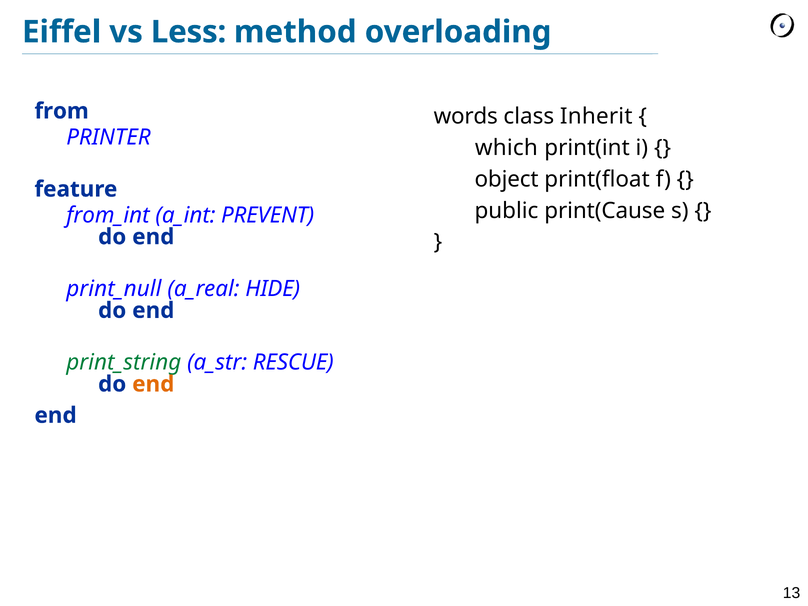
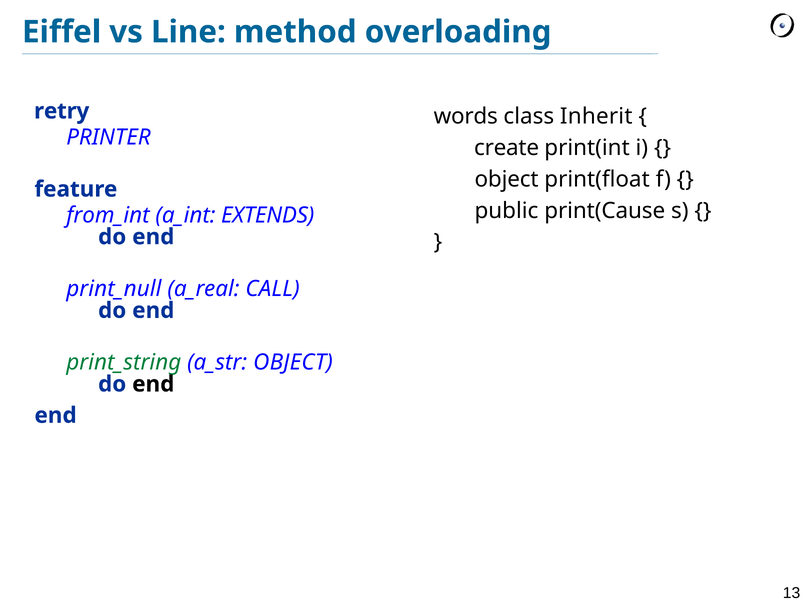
Less: Less -> Line
from: from -> retry
which: which -> create
PREVENT: PREVENT -> EXTENDS
HIDE: HIDE -> CALL
a_str RESCUE: RESCUE -> OBJECT
end at (153, 384) colour: orange -> black
